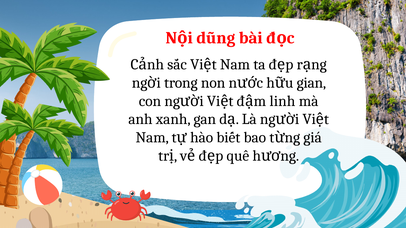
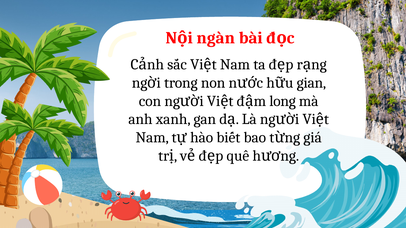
dũng: dũng -> ngàn
linh: linh -> long
